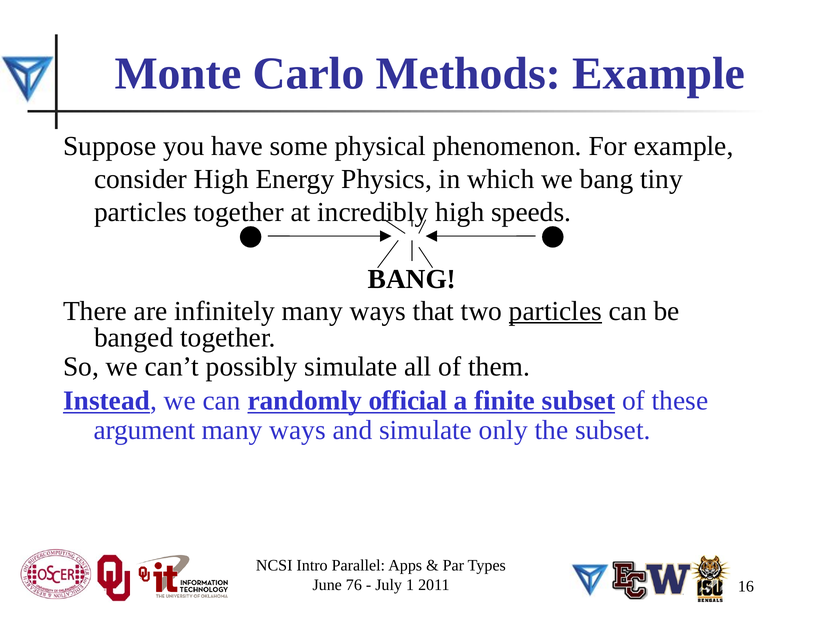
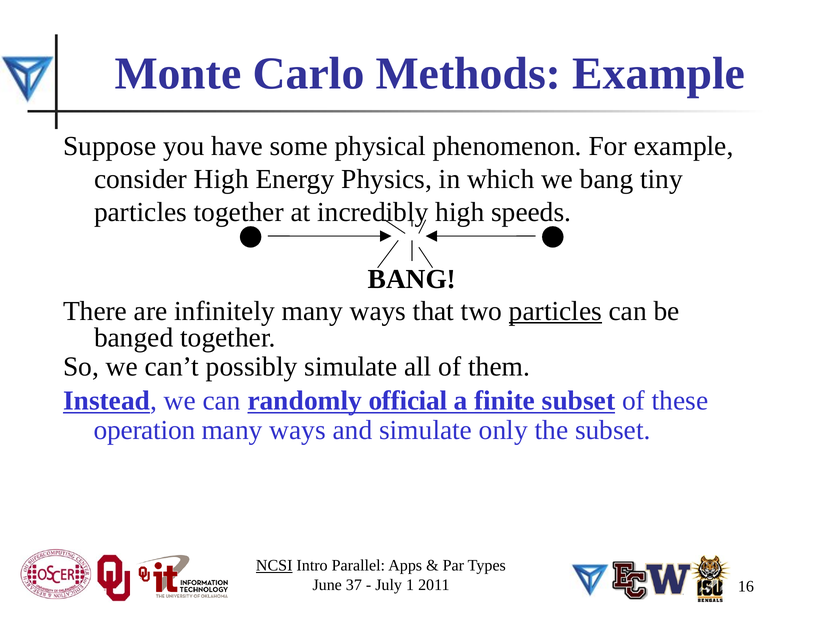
argument: argument -> operation
NCSI underline: none -> present
76: 76 -> 37
